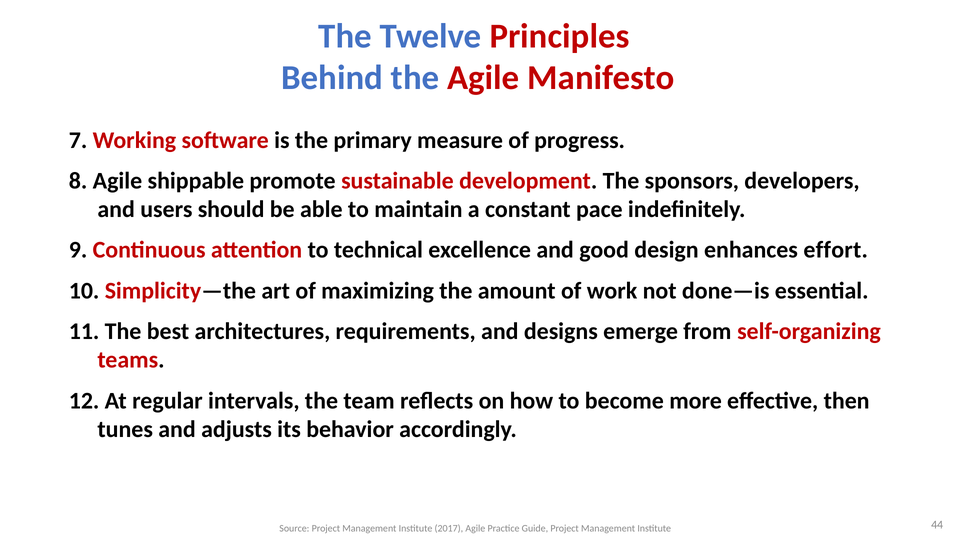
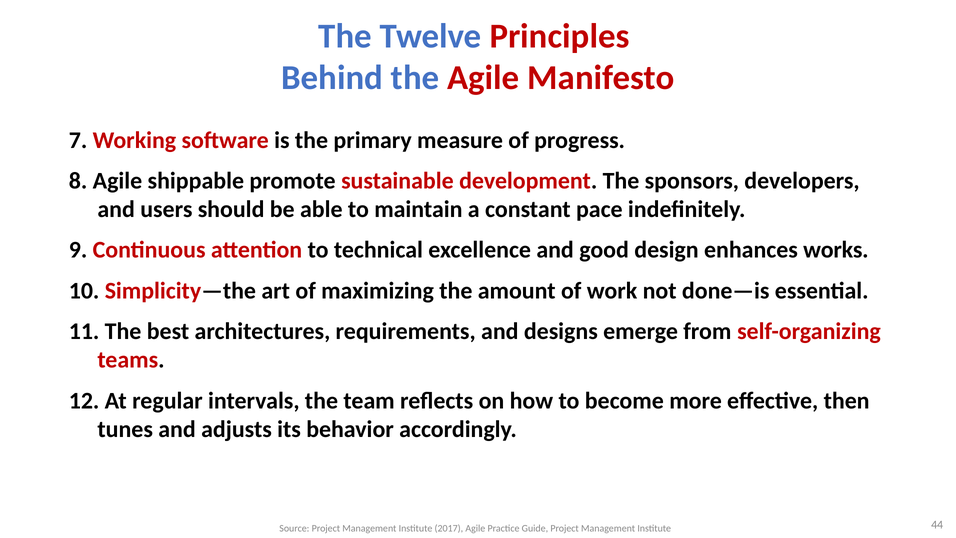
effort: effort -> works
